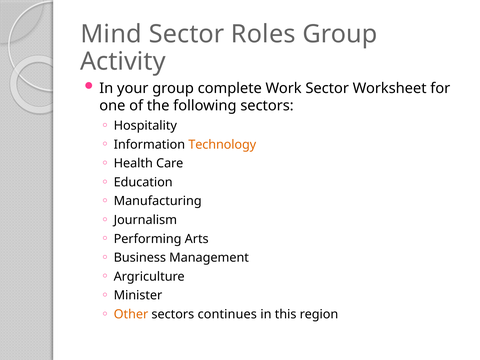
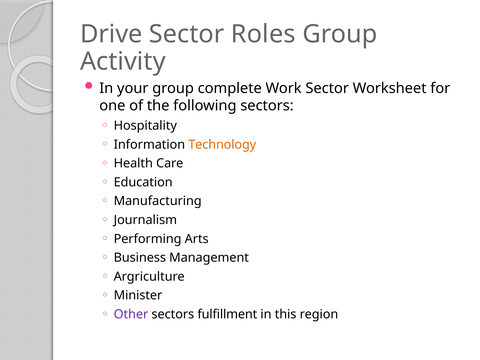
Mind: Mind -> Drive
Other colour: orange -> purple
continues: continues -> fulfillment
